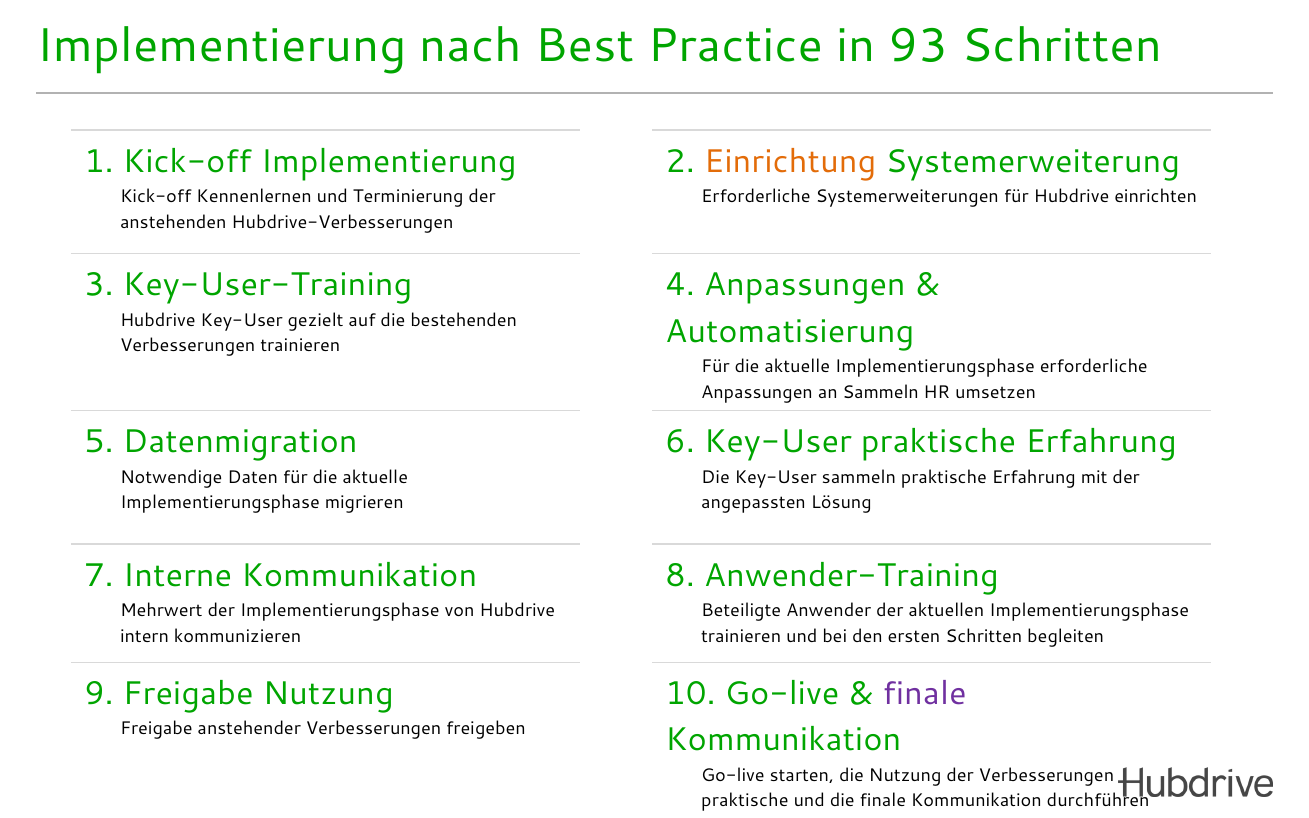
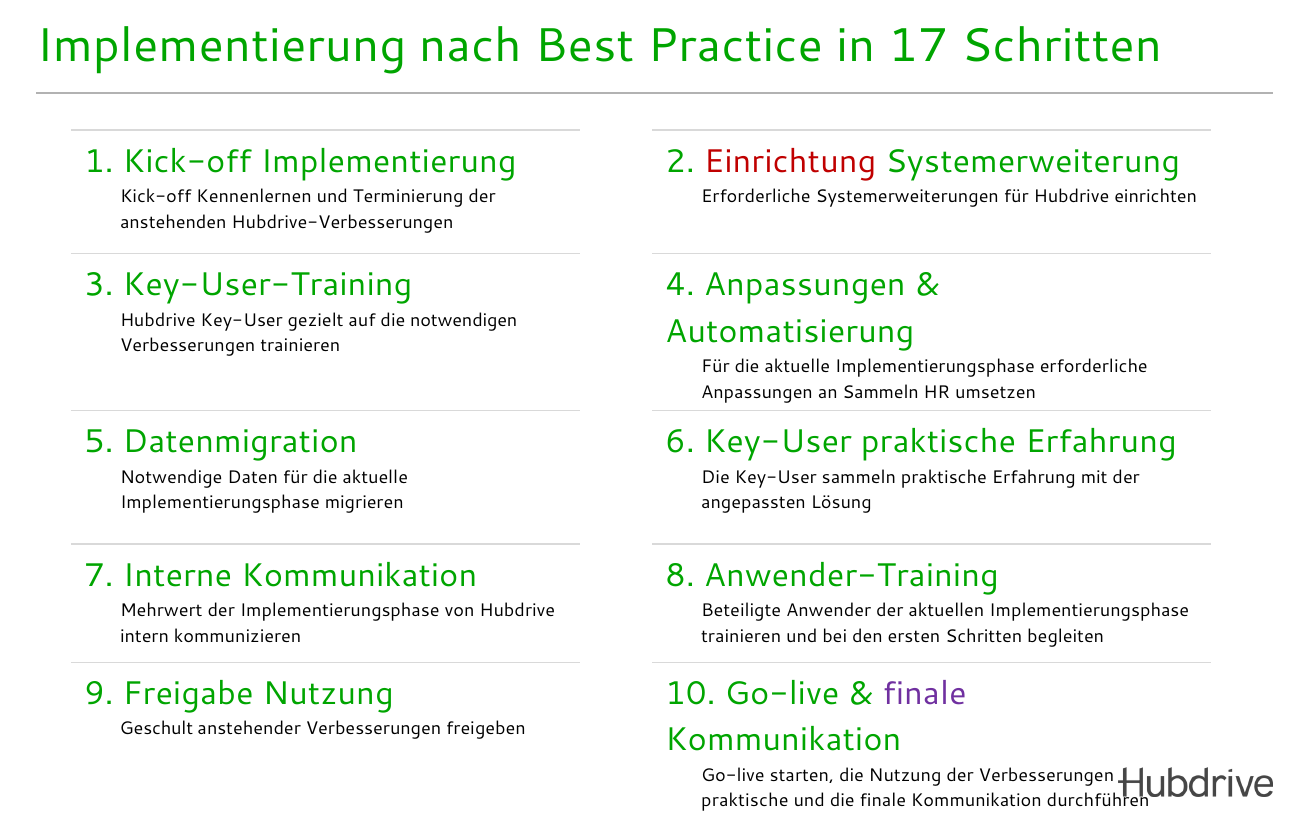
93: 93 -> 17
Einrichtung colour: orange -> red
bestehenden: bestehenden -> notwendigen
Freigabe at (156, 729): Freigabe -> Geschult
